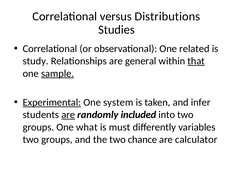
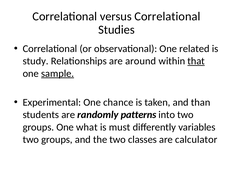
versus Distributions: Distributions -> Correlational
general: general -> around
Experimental underline: present -> none
system: system -> chance
infer: infer -> than
are at (68, 115) underline: present -> none
included: included -> patterns
chance: chance -> classes
